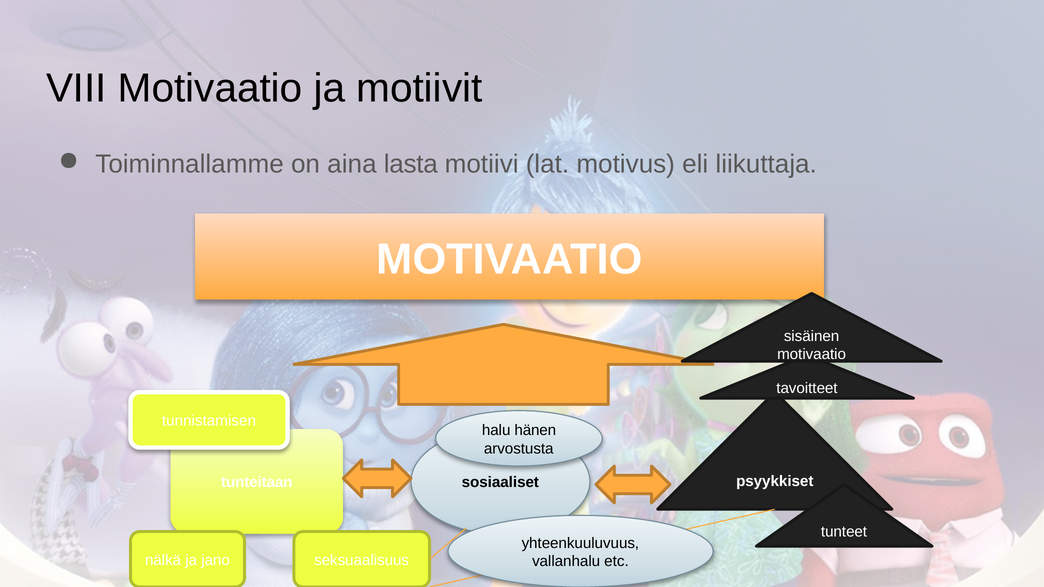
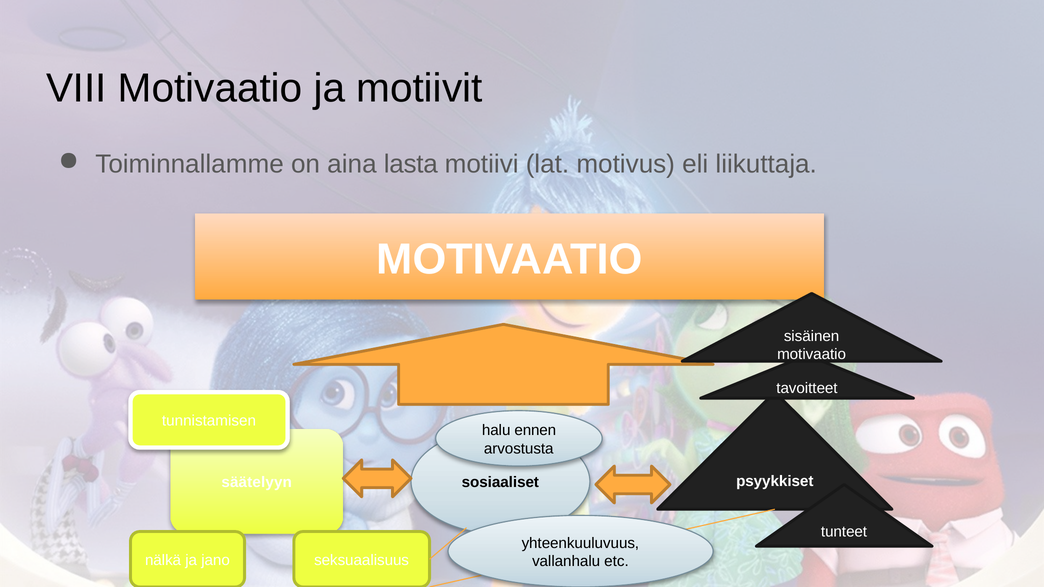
hänen: hänen -> ennen
tunteitaan: tunteitaan -> säätelyyn
